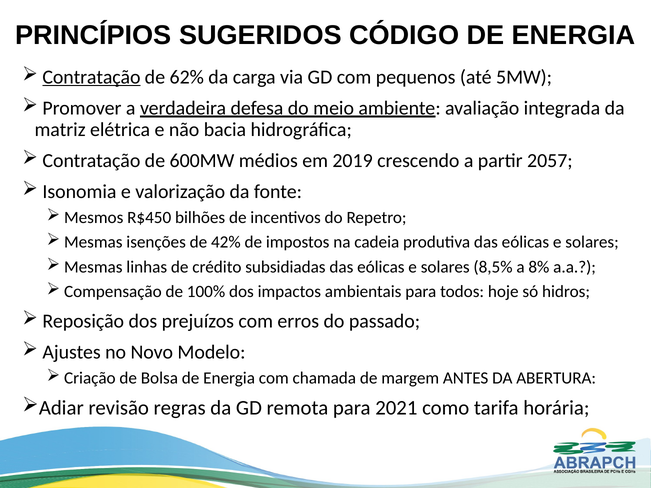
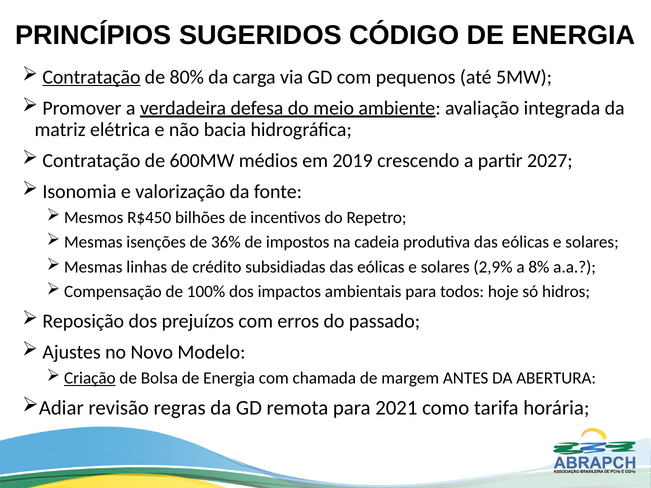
62%: 62% -> 80%
2057: 2057 -> 2027
42%: 42% -> 36%
8,5%: 8,5% -> 2,9%
Criação underline: none -> present
